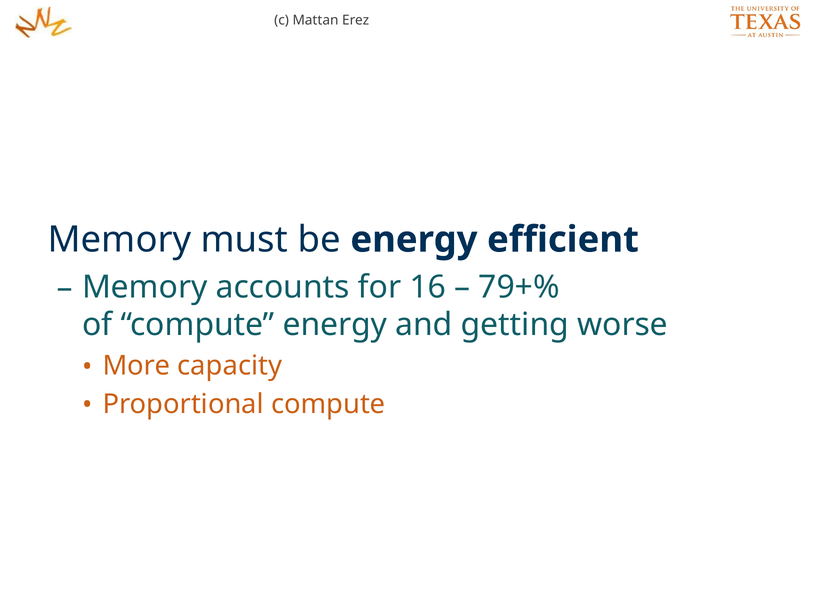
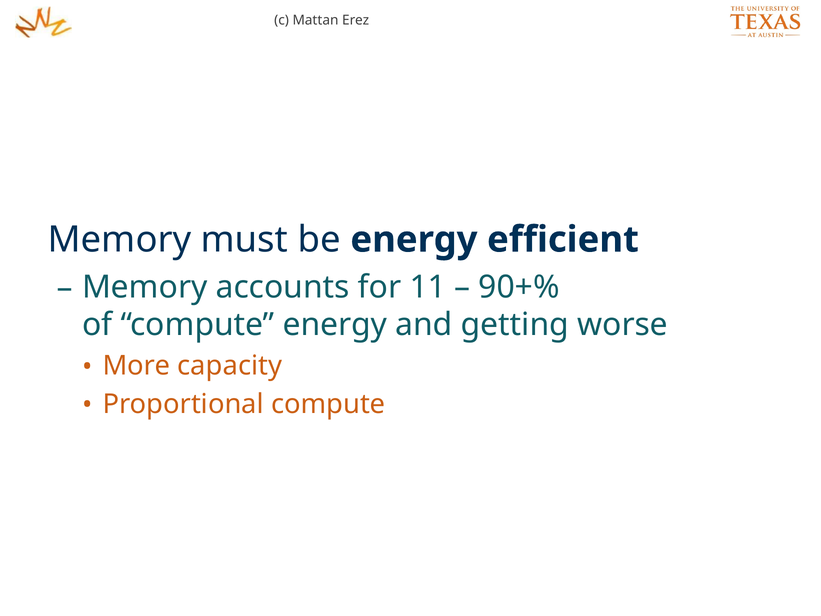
16: 16 -> 11
79+%: 79+% -> 90+%
